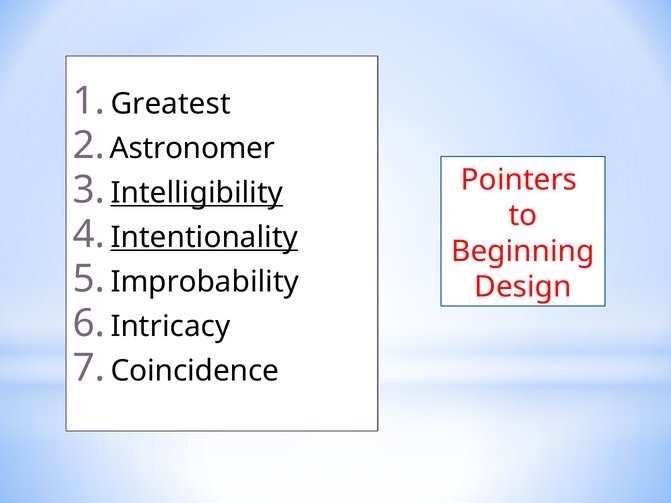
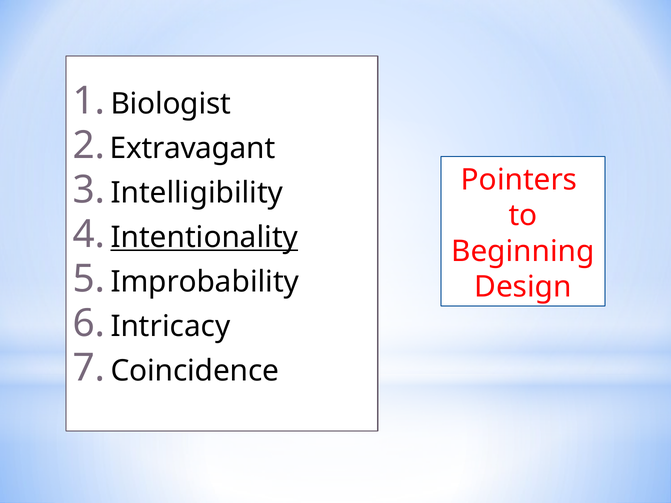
Greatest: Greatest -> Biologist
Astronomer: Astronomer -> Extravagant
Intelligibility underline: present -> none
